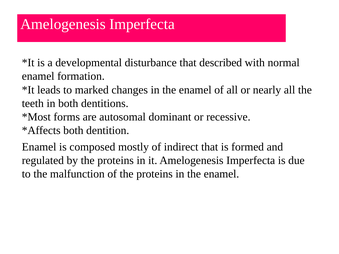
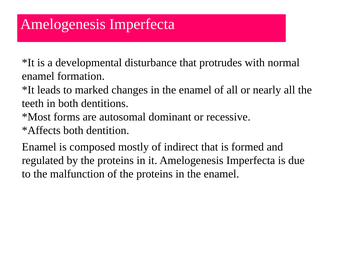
described: described -> protrudes
